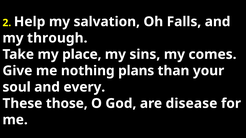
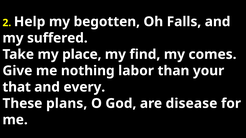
salvation: salvation -> begotten
through: through -> suffered
sins: sins -> find
plans: plans -> labor
soul: soul -> that
those: those -> plans
